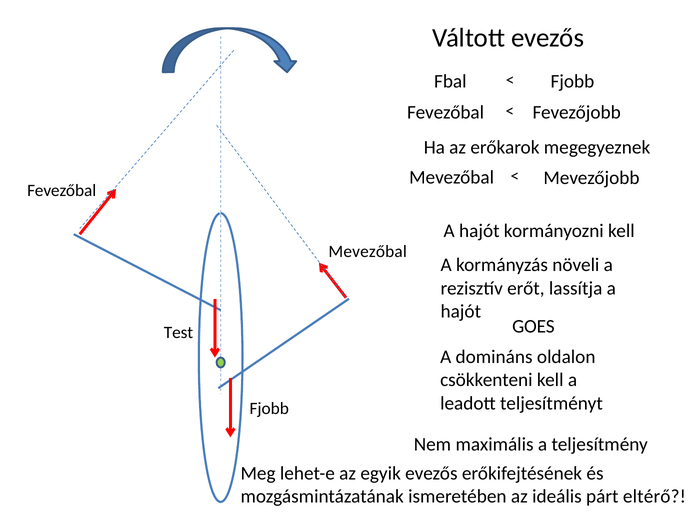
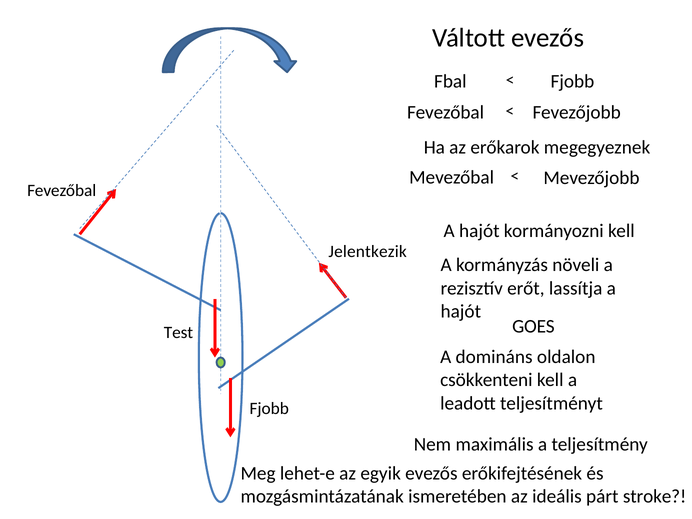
Mevezőbal at (368, 252): Mevezőbal -> Jelentkezik
eltérő: eltérő -> stroke
